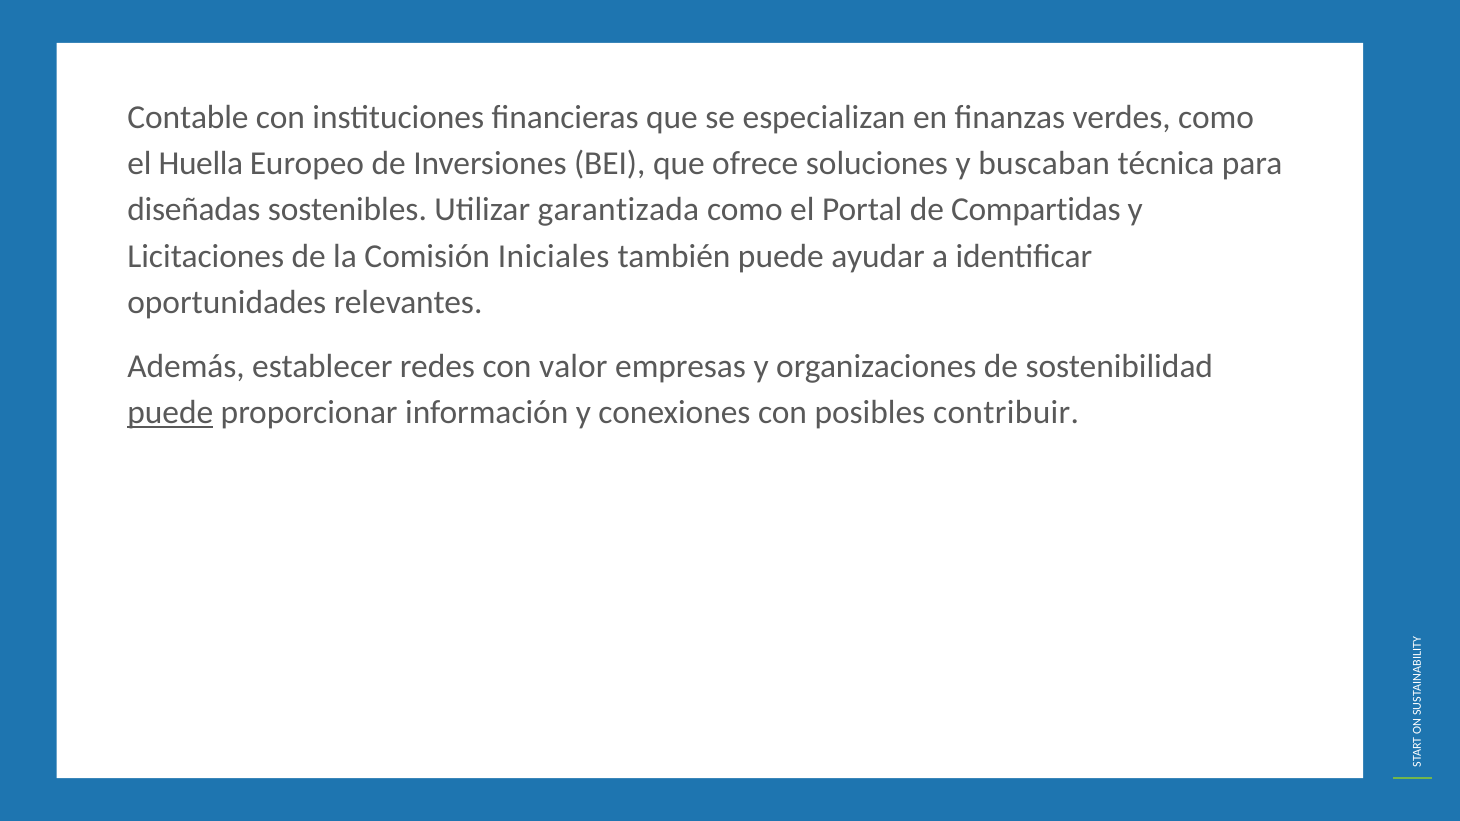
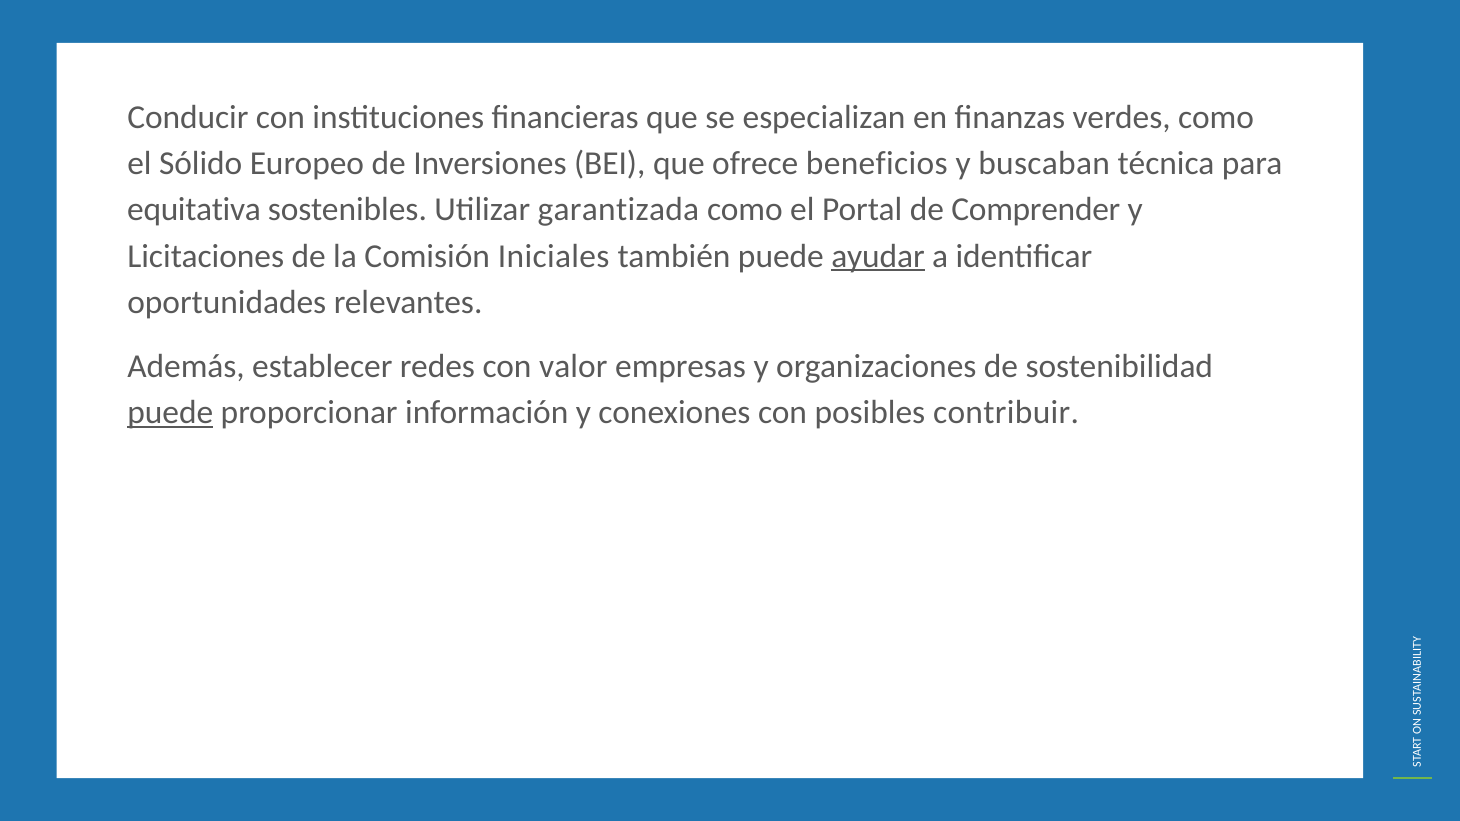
Contable: Contable -> Conducir
Huella: Huella -> Sólido
soluciones: soluciones -> beneficios
diseñadas: diseñadas -> equitativa
Compartidas: Compartidas -> Comprender
ayudar underline: none -> present
